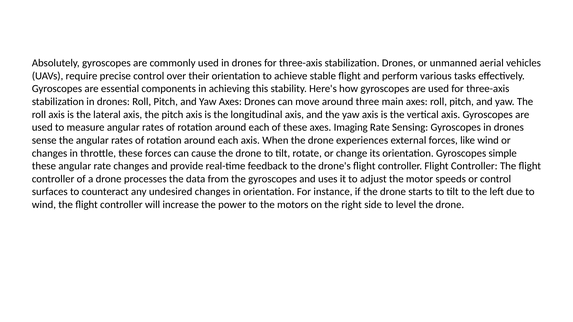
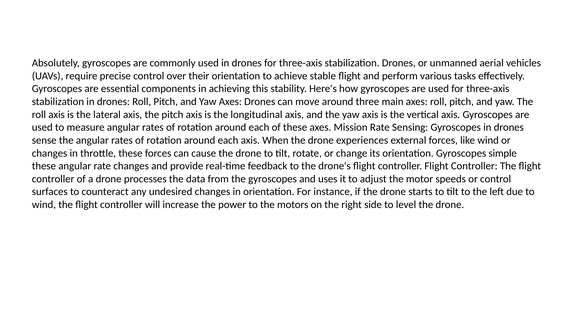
Imaging: Imaging -> Mission
